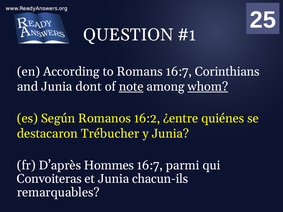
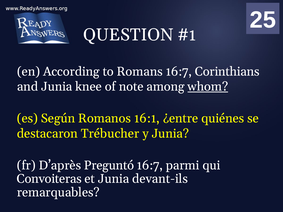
dont: dont -> knee
note underline: present -> none
16:2: 16:2 -> 16:1
Hommes: Hommes -> Preguntó
chacun-ils: chacun-ils -> devant-ils
